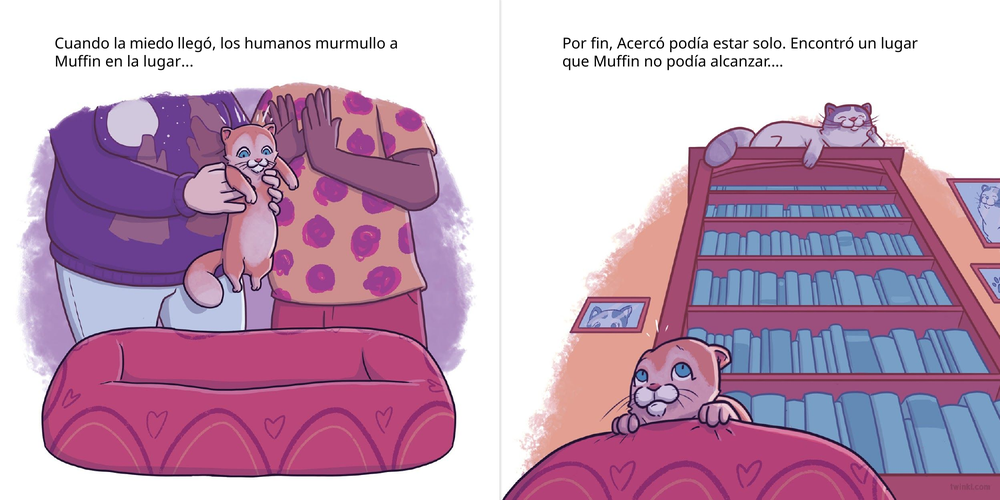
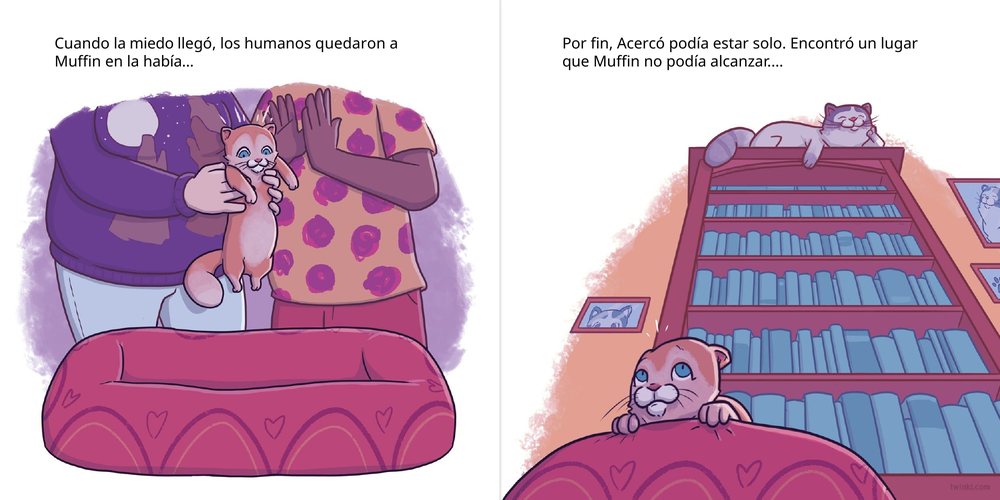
murmullo: murmullo -> quedaron
la lugar: lugar -> había
